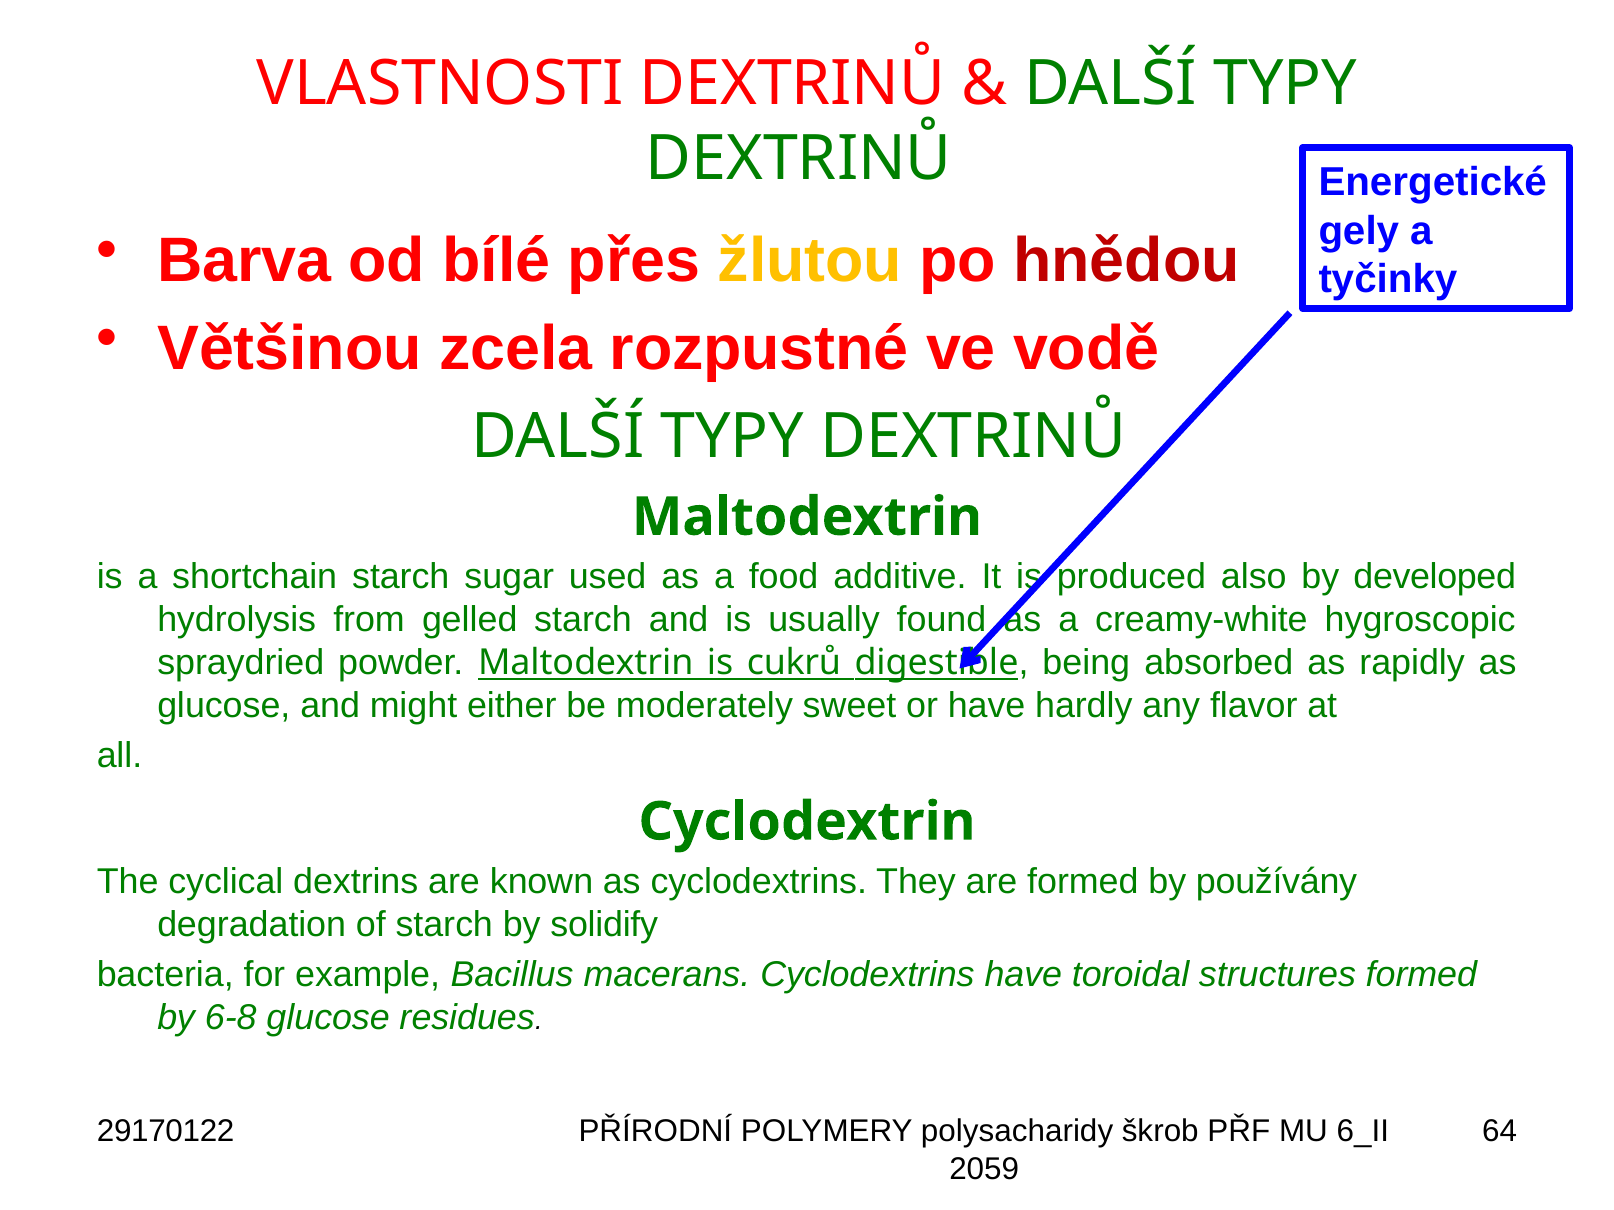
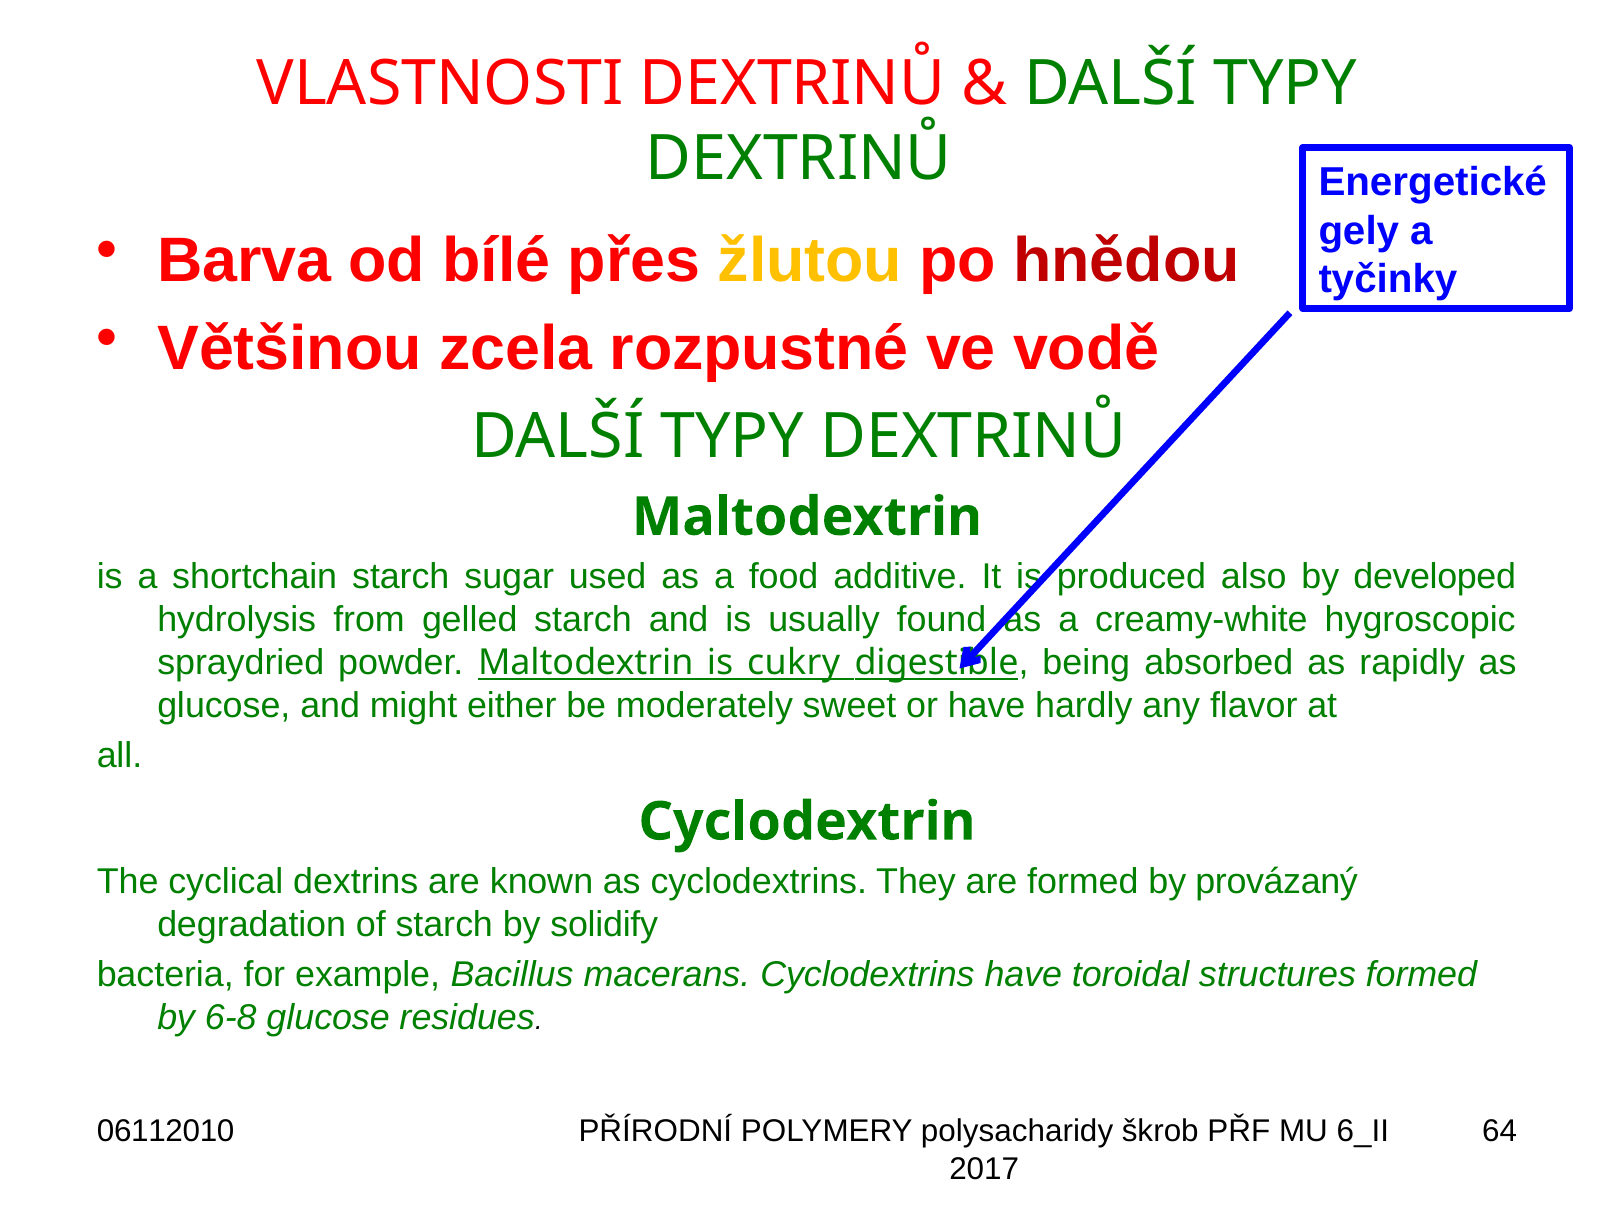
cukrů: cukrů -> cukry
používány: používány -> provázaný
29170122: 29170122 -> 06112010
2059: 2059 -> 2017
